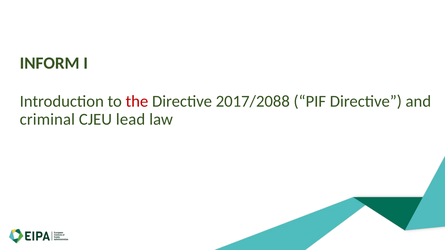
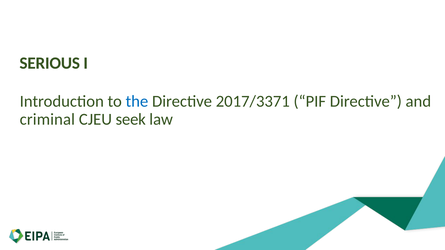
INFORM: INFORM -> SERIOUS
the colour: red -> blue
2017/2088: 2017/2088 -> 2017/3371
lead: lead -> seek
